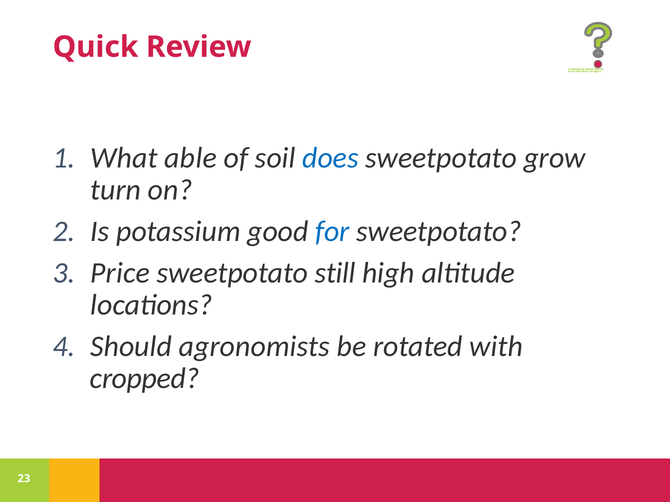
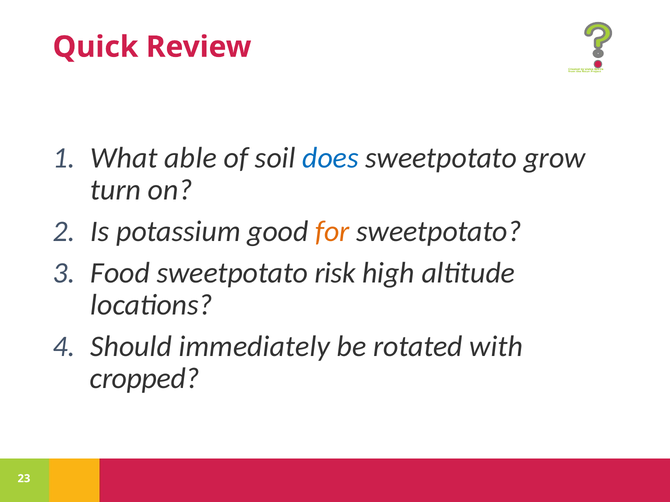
for colour: blue -> orange
Price: Price -> Food
still: still -> risk
agronomists: agronomists -> immediately
